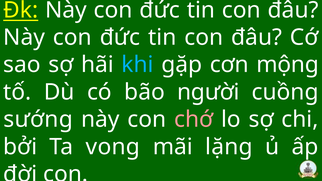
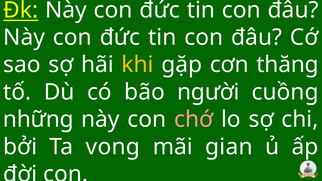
khi colour: light blue -> yellow
mộng: mộng -> thăng
sướng: sướng -> những
lặng: lặng -> gian
